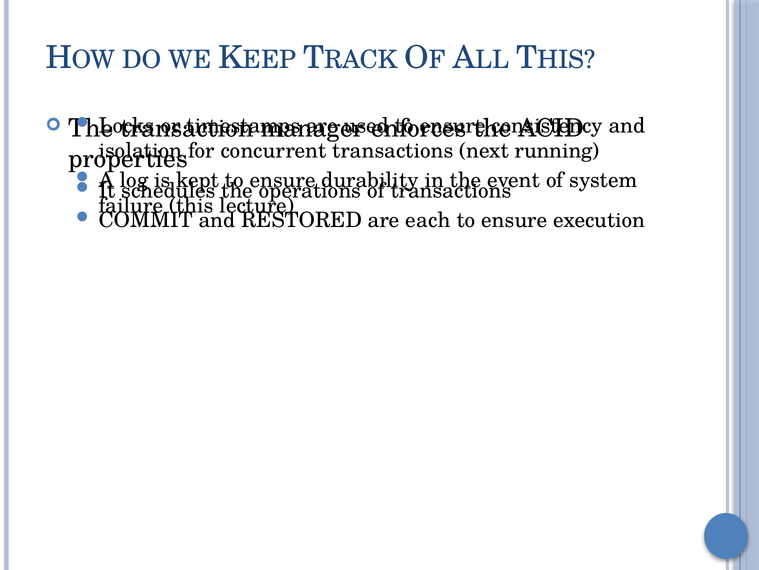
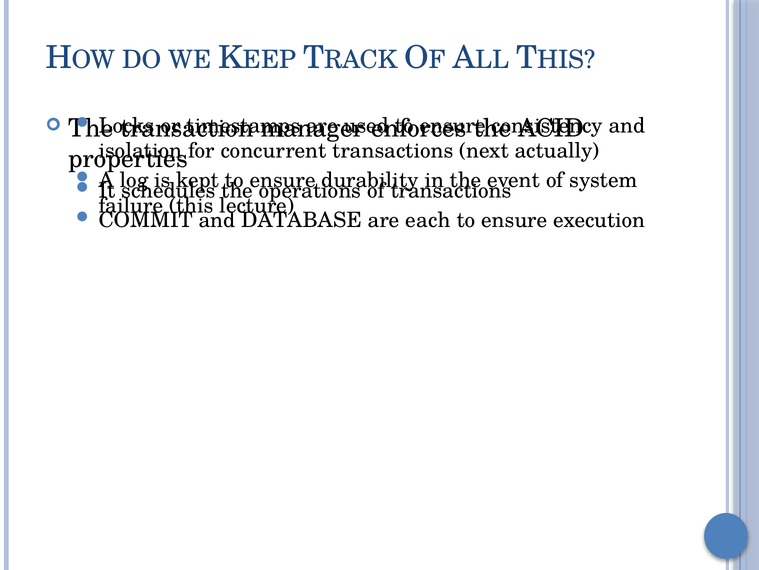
running: running -> actually
RESTORED: RESTORED -> DATABASE
